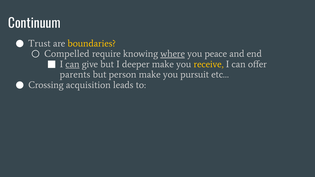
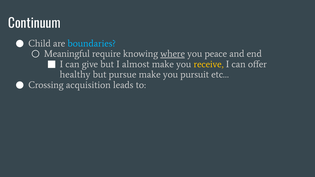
Trust: Trust -> Child
boundaries colour: yellow -> light blue
Compelled: Compelled -> Meaningful
can at (72, 64) underline: present -> none
deeper: deeper -> almost
parents: parents -> healthy
person: person -> pursue
